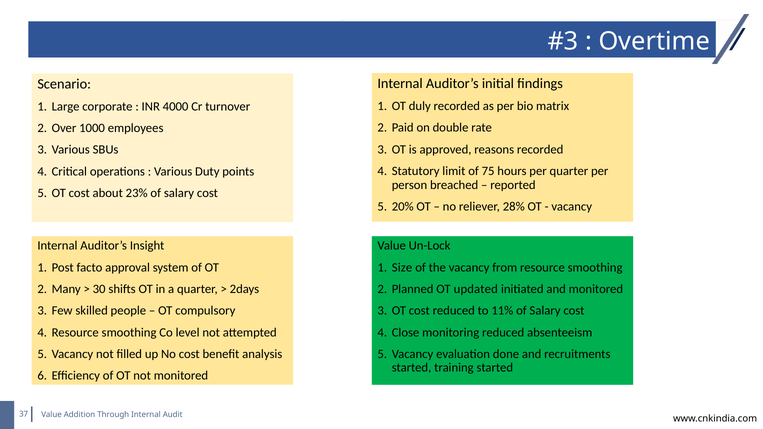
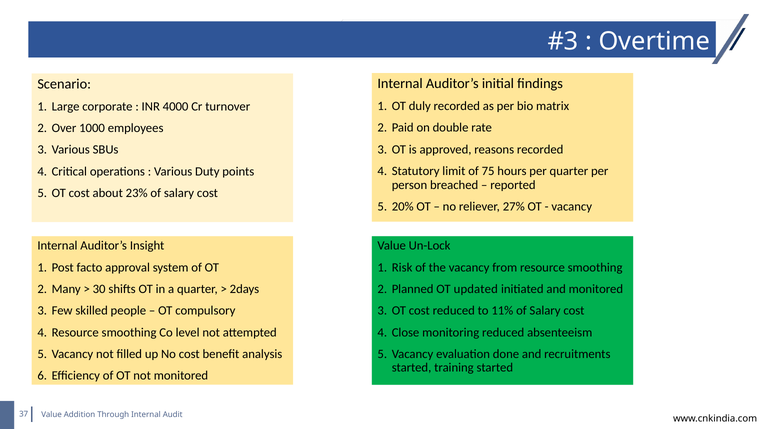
28%: 28% -> 27%
Size: Size -> Risk
